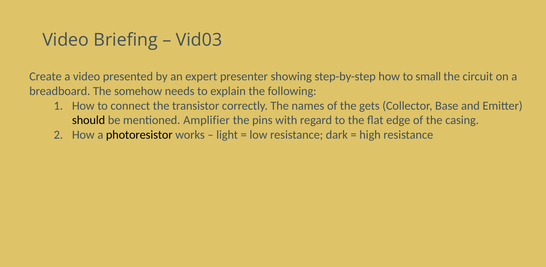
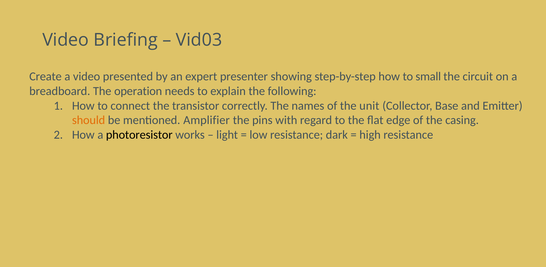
somehow: somehow -> operation
gets: gets -> unit
should colour: black -> orange
